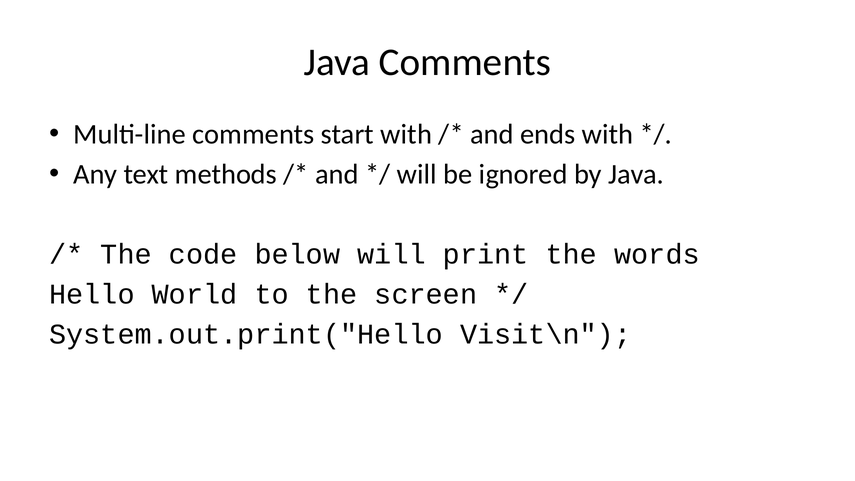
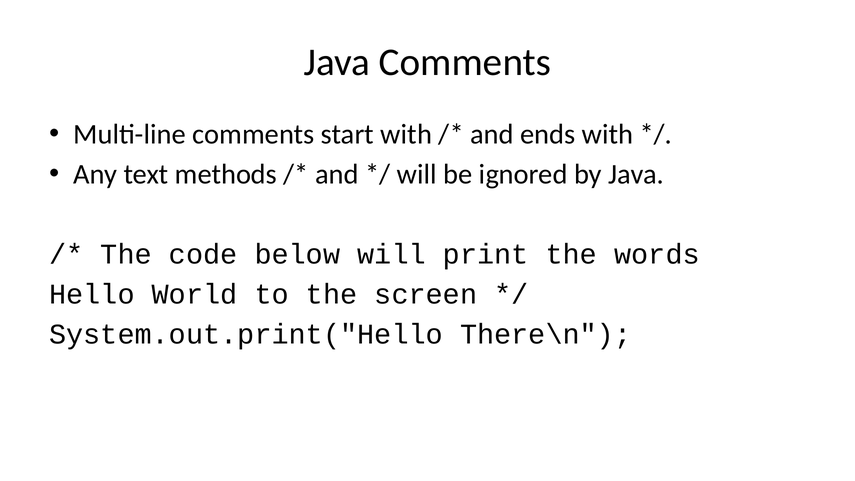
Visit\n: Visit\n -> There\n
